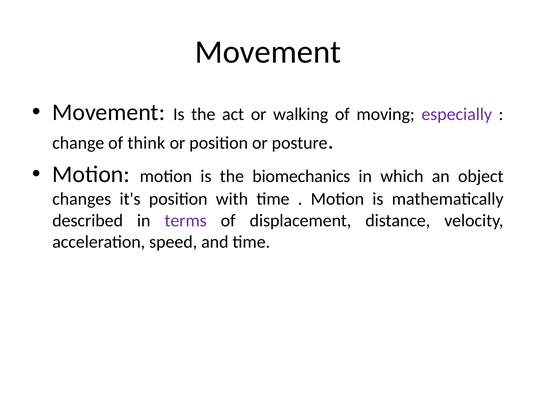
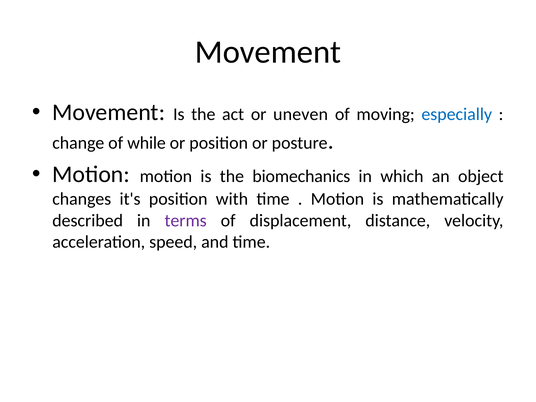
walking: walking -> uneven
especially colour: purple -> blue
think: think -> while
